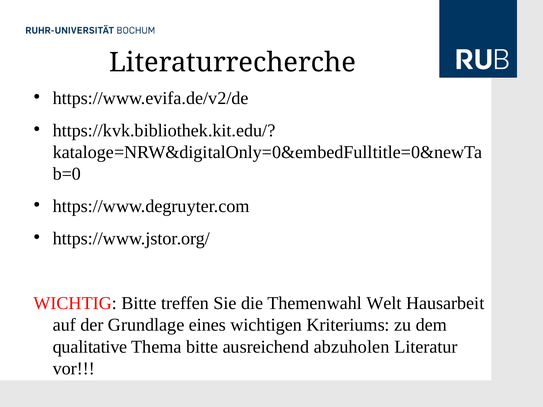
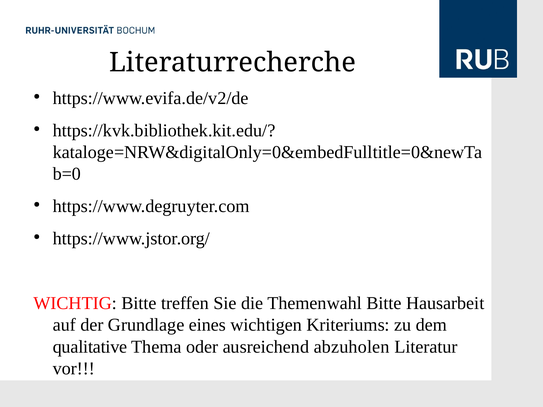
Themenwahl Welt: Welt -> Bitte
Thema bitte: bitte -> oder
